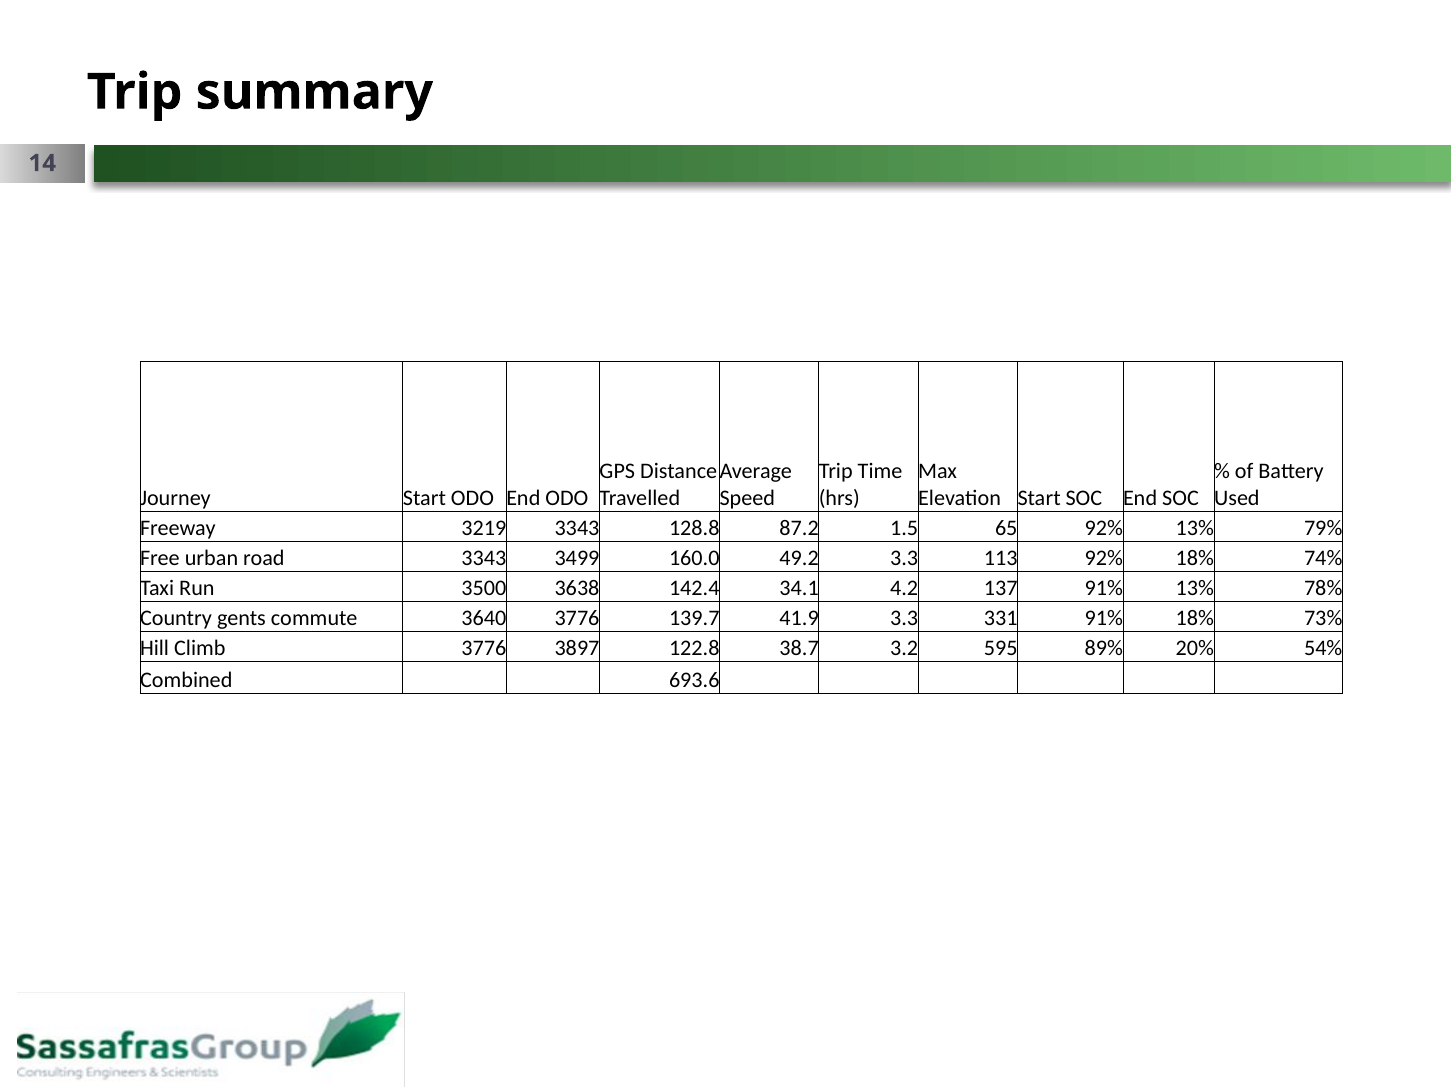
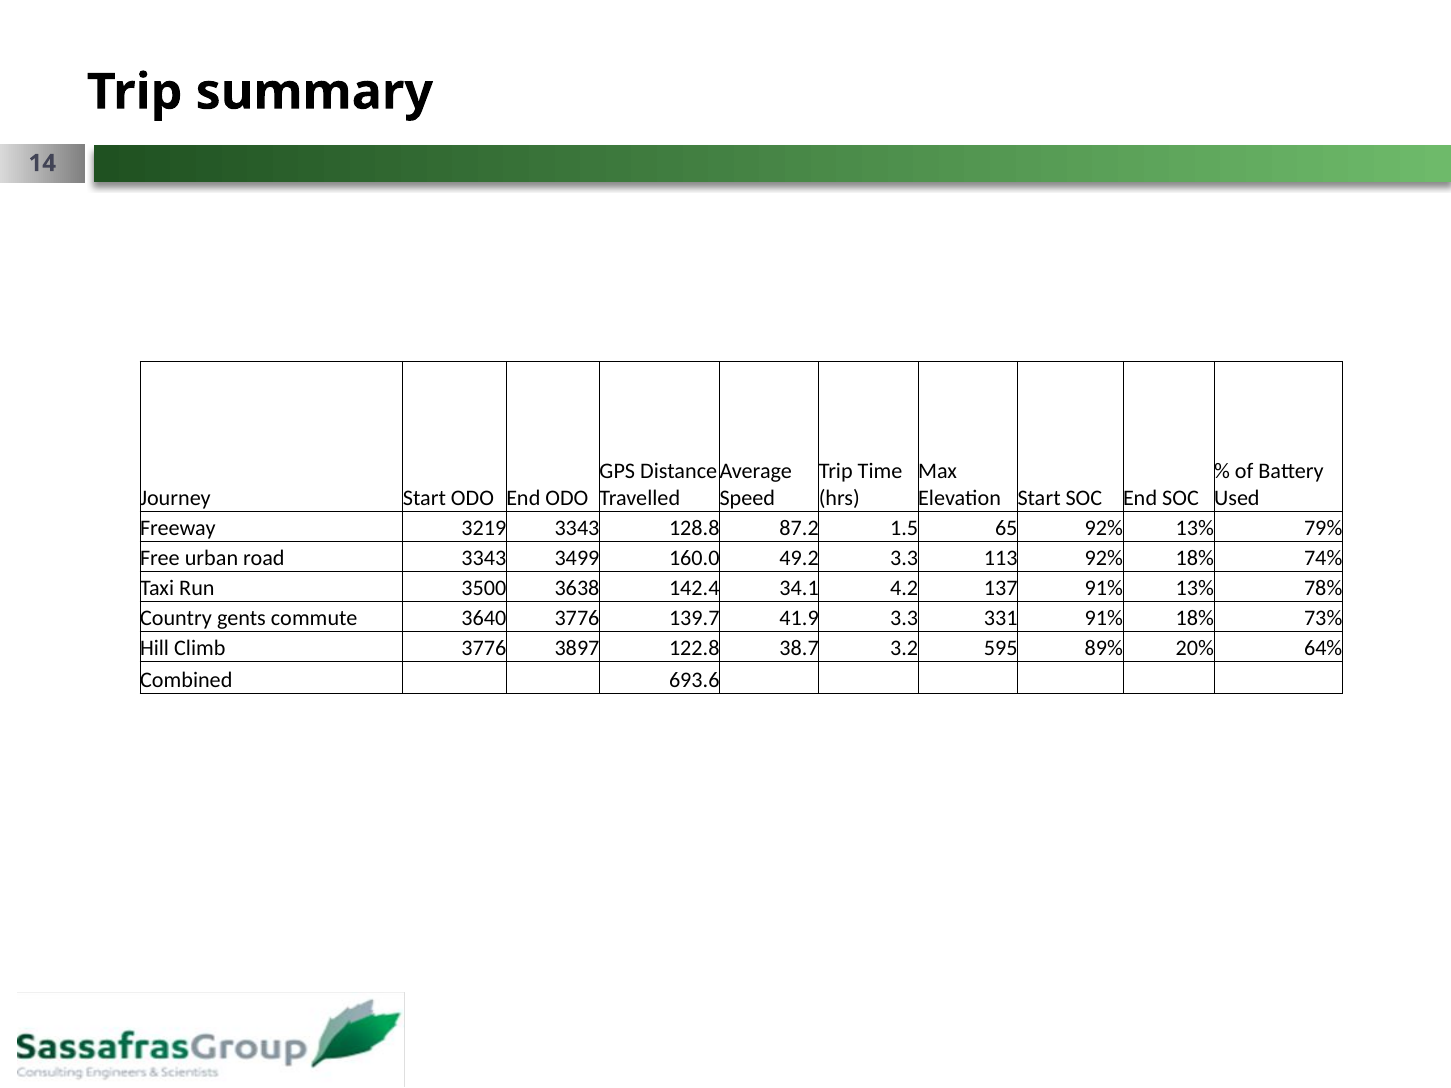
54%: 54% -> 64%
